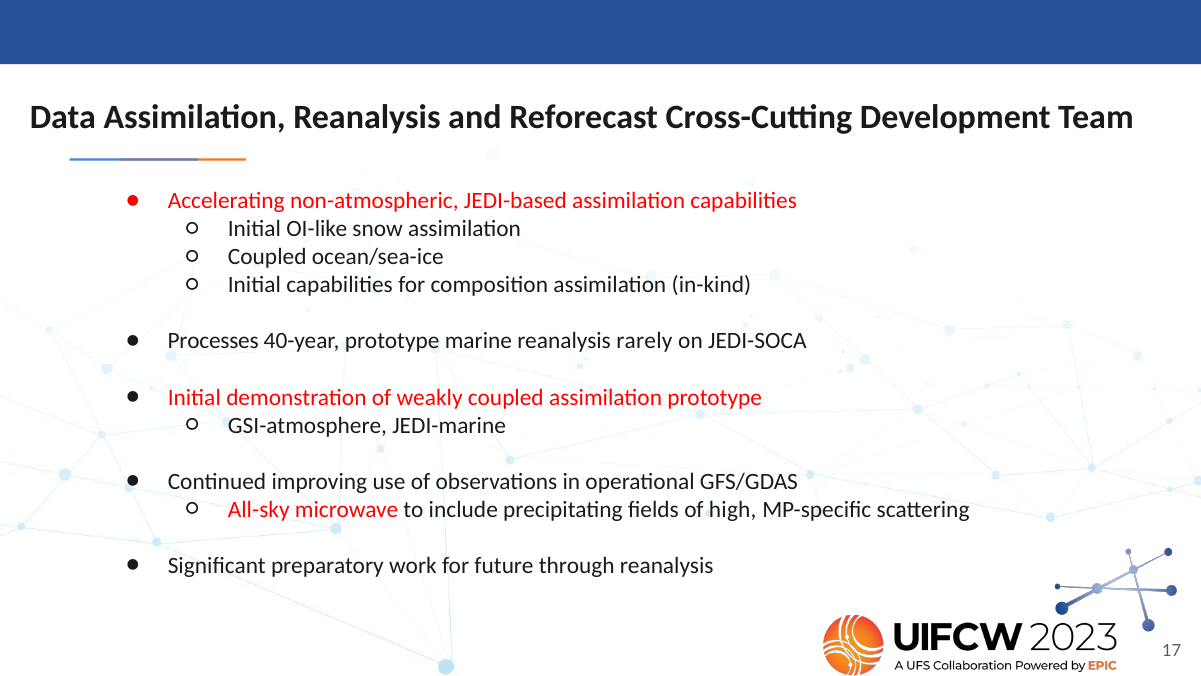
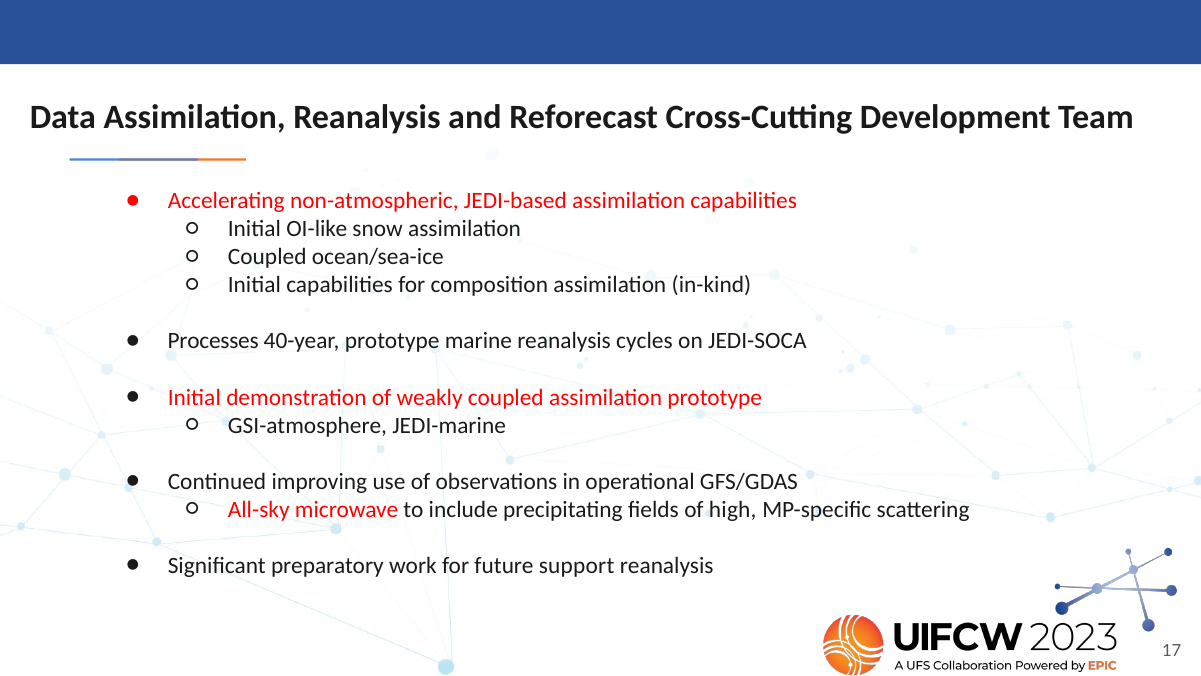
rarely: rarely -> cycles
through: through -> support
